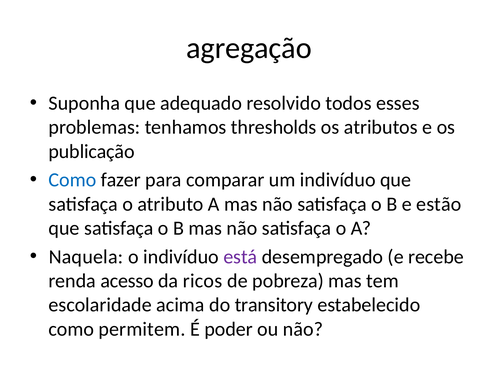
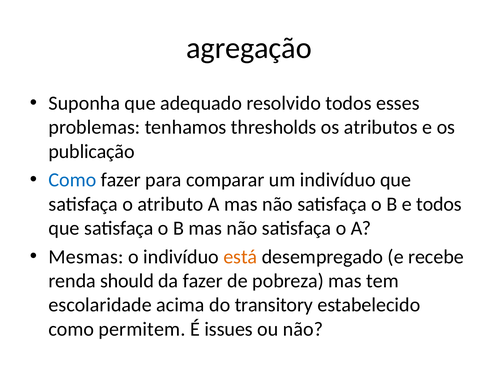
e estão: estão -> todos
Naquela: Naquela -> Mesmas
está colour: purple -> orange
acesso: acesso -> should
da ricos: ricos -> fazer
poder: poder -> issues
